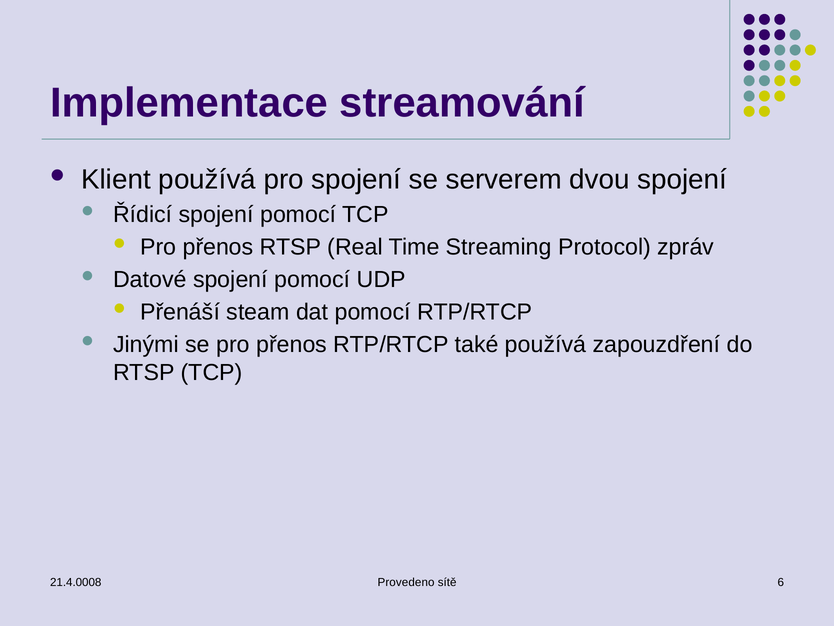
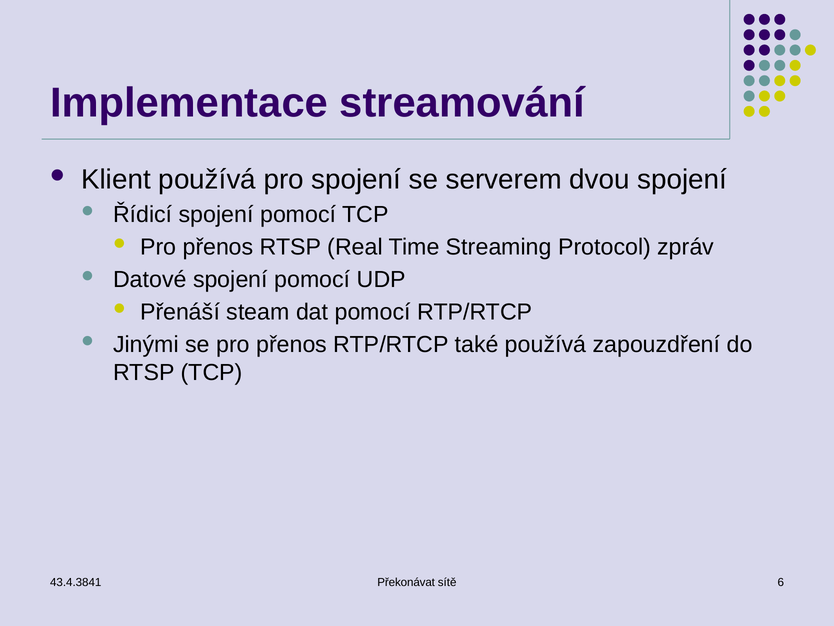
21.4.0008: 21.4.0008 -> 43.4.3841
Provedeno: Provedeno -> Překonávat
